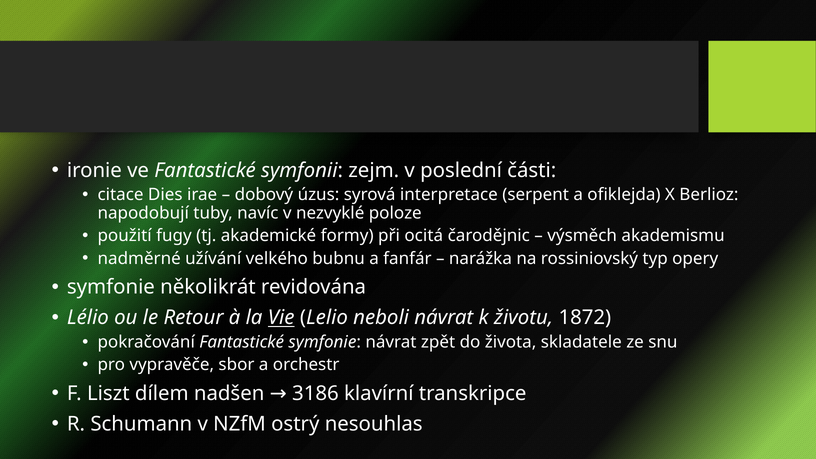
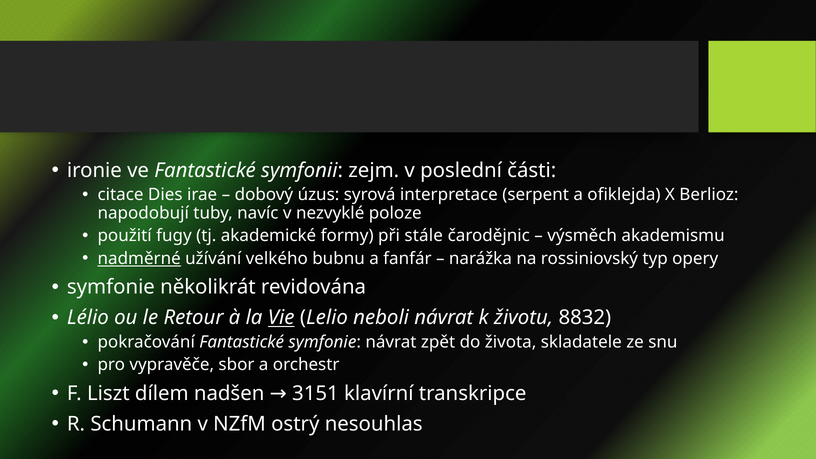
ocitá: ocitá -> stále
nadměrné underline: none -> present
1872: 1872 -> 8832
3186: 3186 -> 3151
